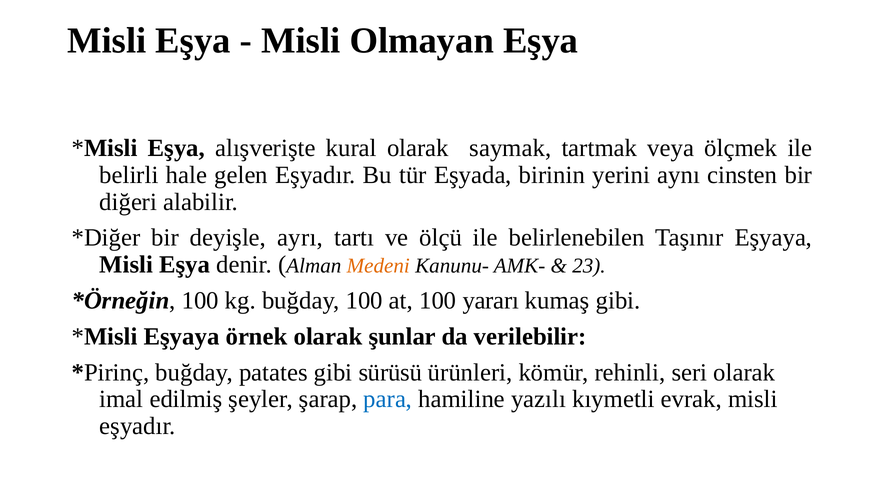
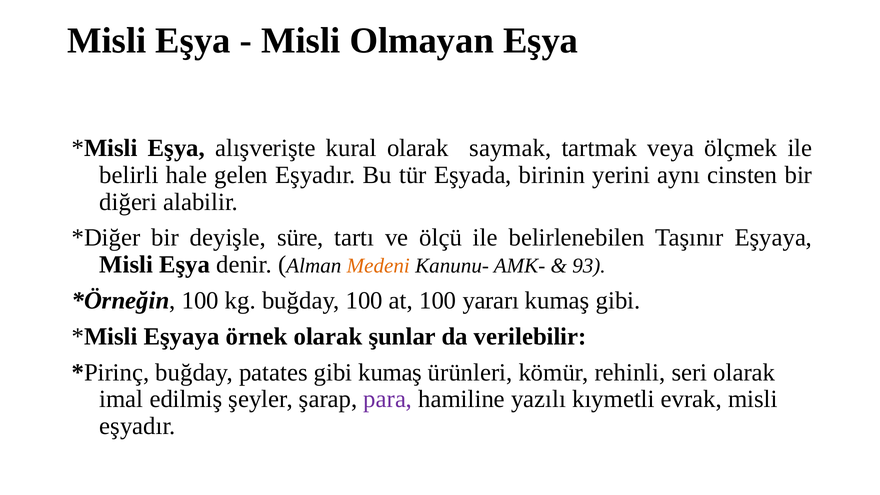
ayrı: ayrı -> süre
23: 23 -> 93
gibi sürüsü: sürüsü -> kumaş
para colour: blue -> purple
